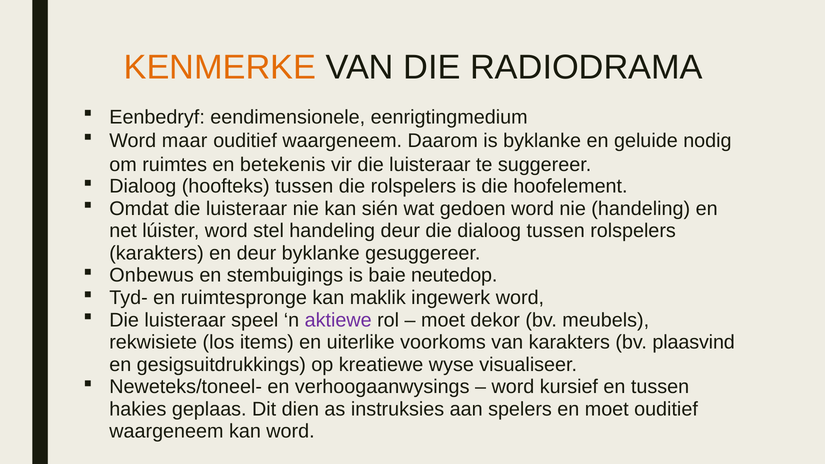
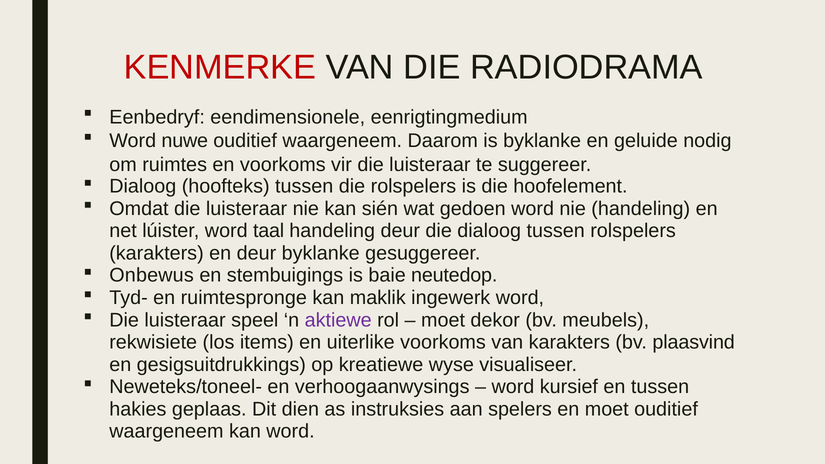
KENMERKE colour: orange -> red
maar: maar -> nuwe
en betekenis: betekenis -> voorkoms
stel: stel -> taal
